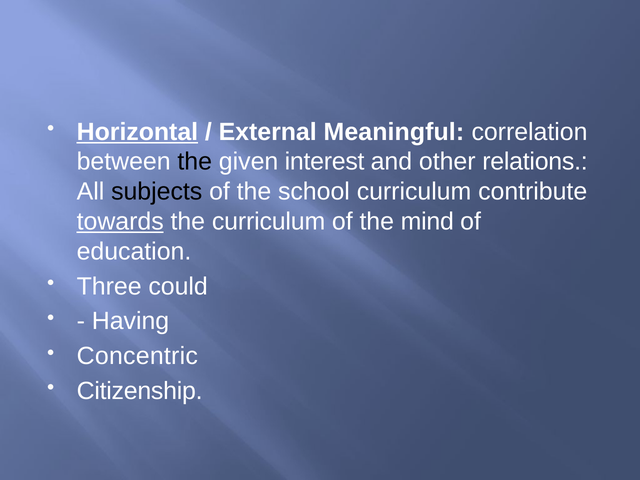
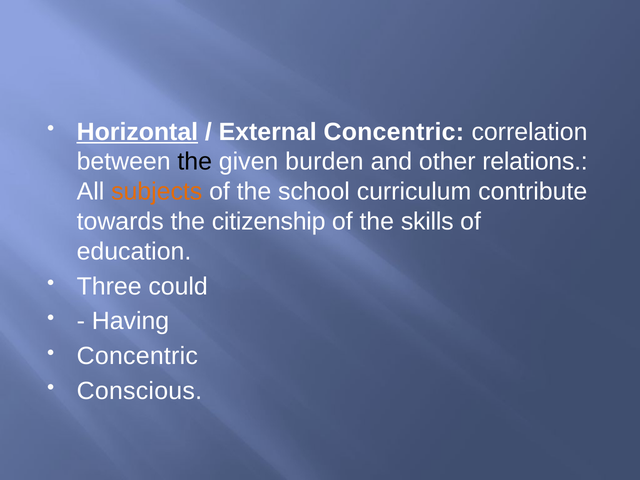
External Meaningful: Meaningful -> Concentric
interest: interest -> burden
subjects colour: black -> orange
towards underline: present -> none
the curriculum: curriculum -> citizenship
mind: mind -> skills
Citizenship: Citizenship -> Conscious
